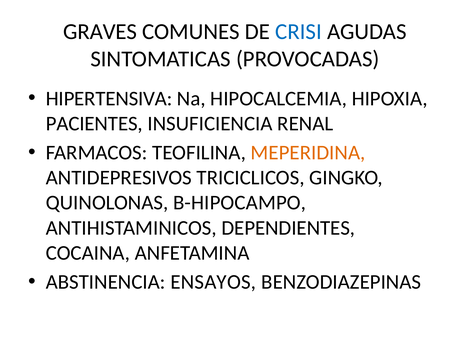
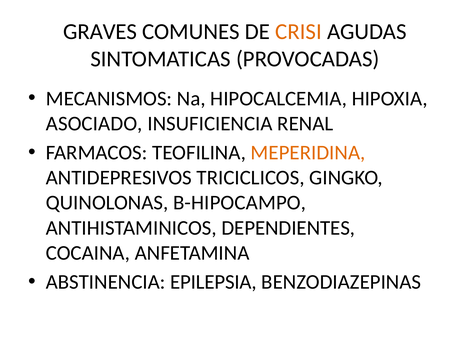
CRISI colour: blue -> orange
HIPERTENSIVA: HIPERTENSIVA -> MECANISMOS
PACIENTES: PACIENTES -> ASOCIADO
ENSAYOS: ENSAYOS -> EPILEPSIA
